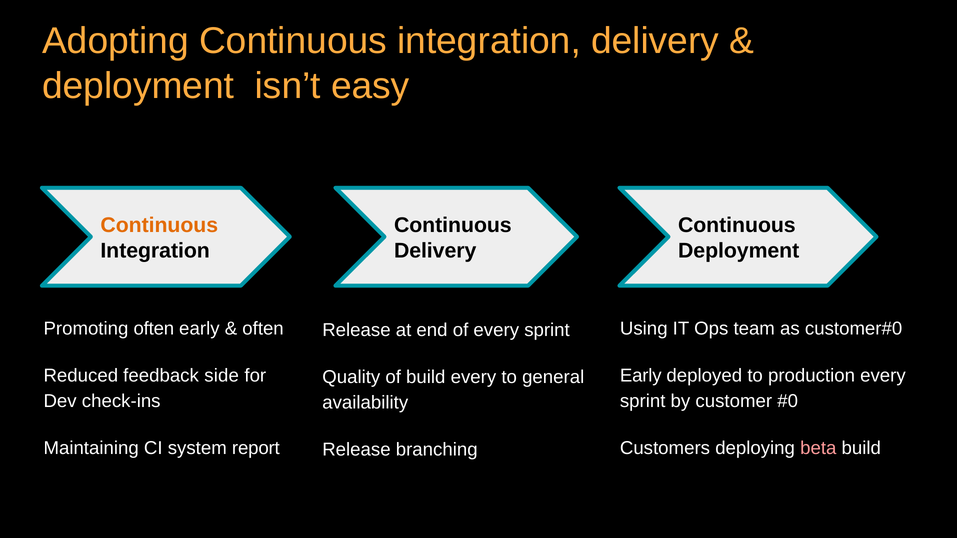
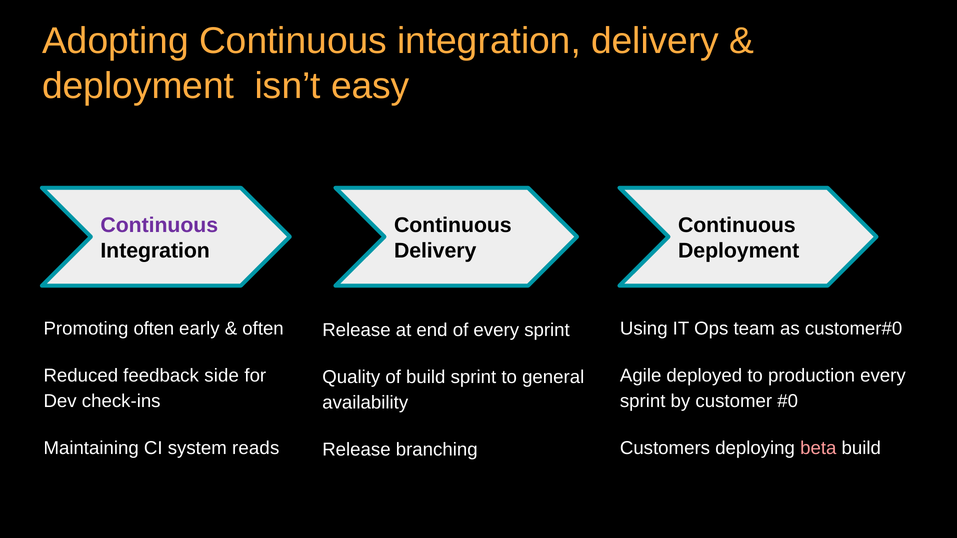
Continuous at (159, 226) colour: orange -> purple
Early at (641, 376): Early -> Agile
build every: every -> sprint
report: report -> reads
